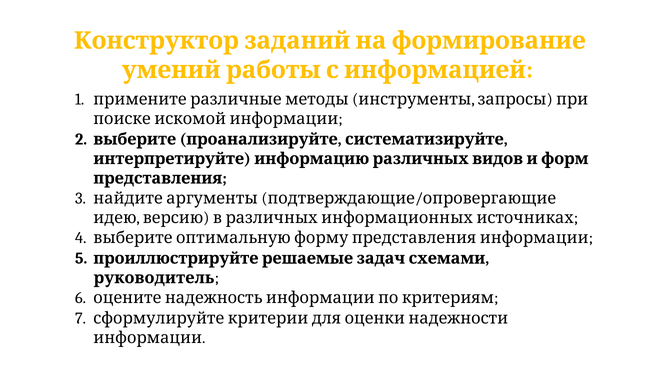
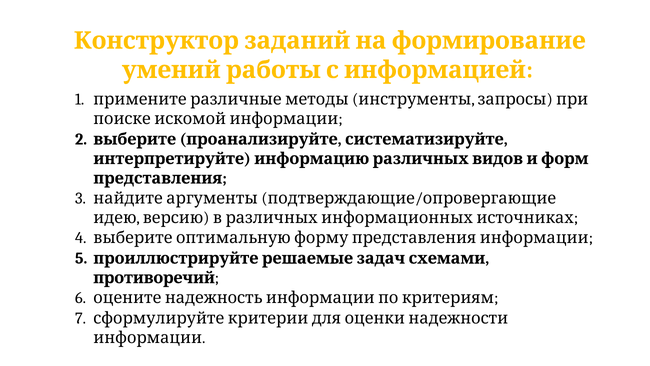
руководитель: руководитель -> противоречий
